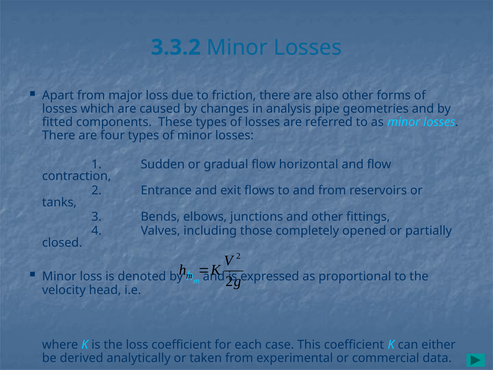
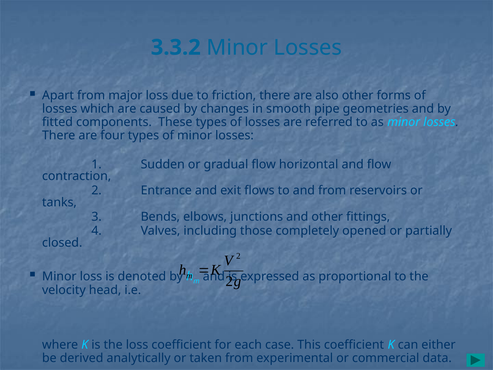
analysis: analysis -> smooth
